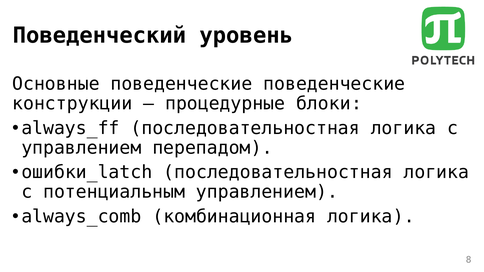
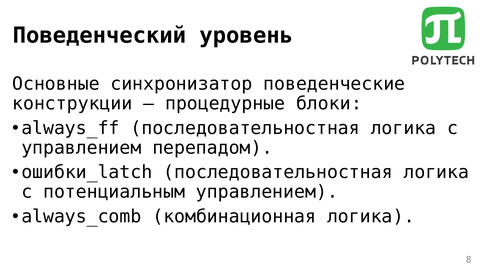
Основные поведенческие: поведенческие -> синхронизатор
